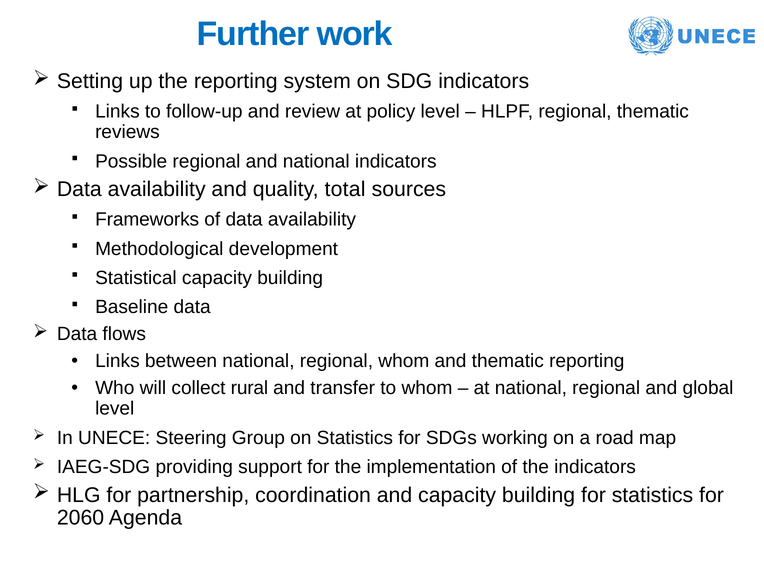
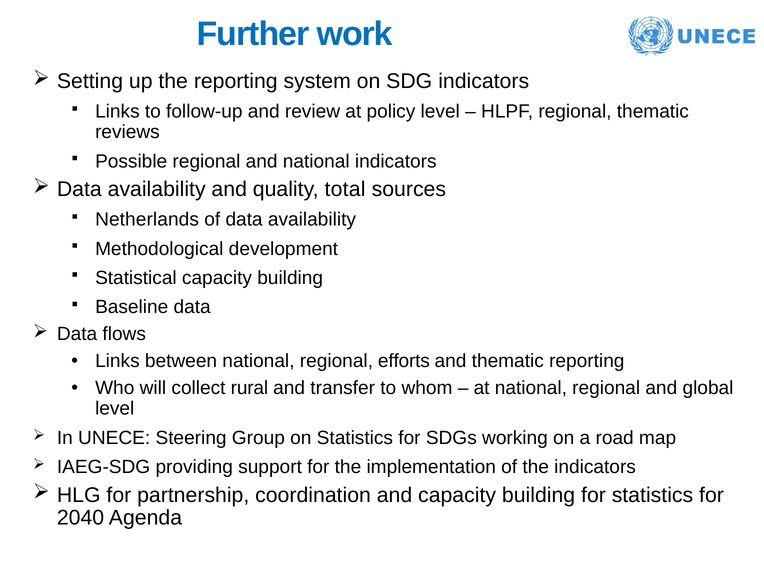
Frameworks: Frameworks -> Netherlands
regional whom: whom -> efforts
2060: 2060 -> 2040
